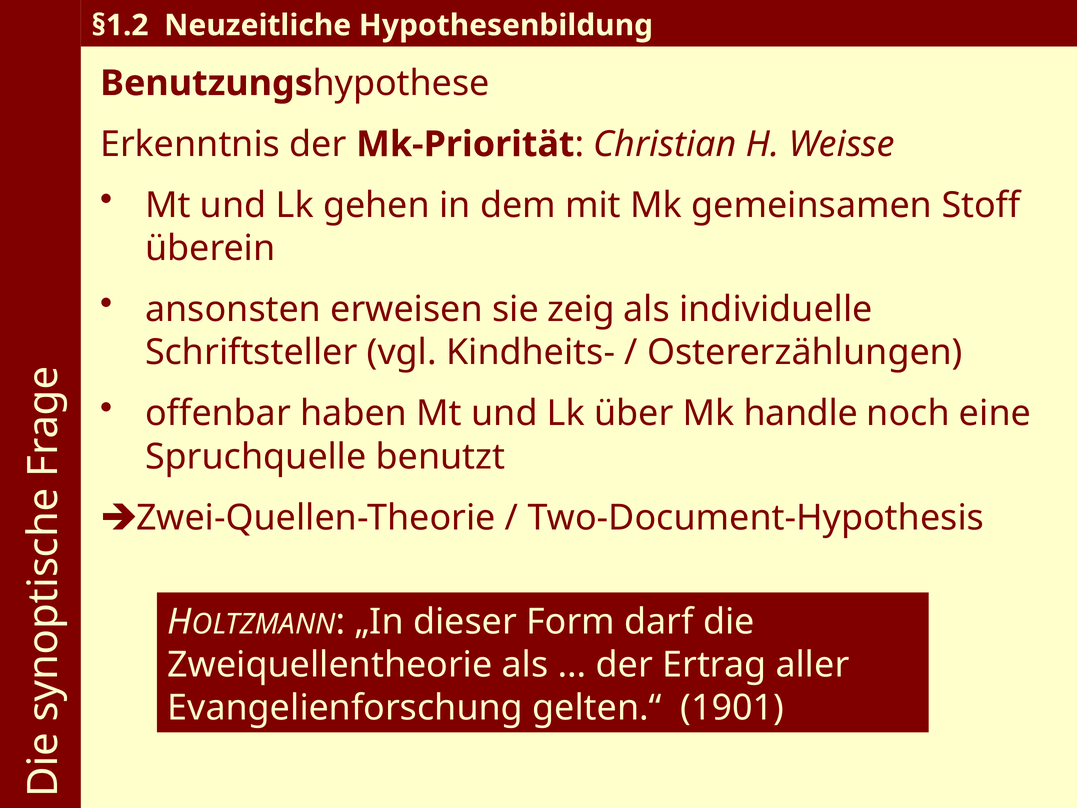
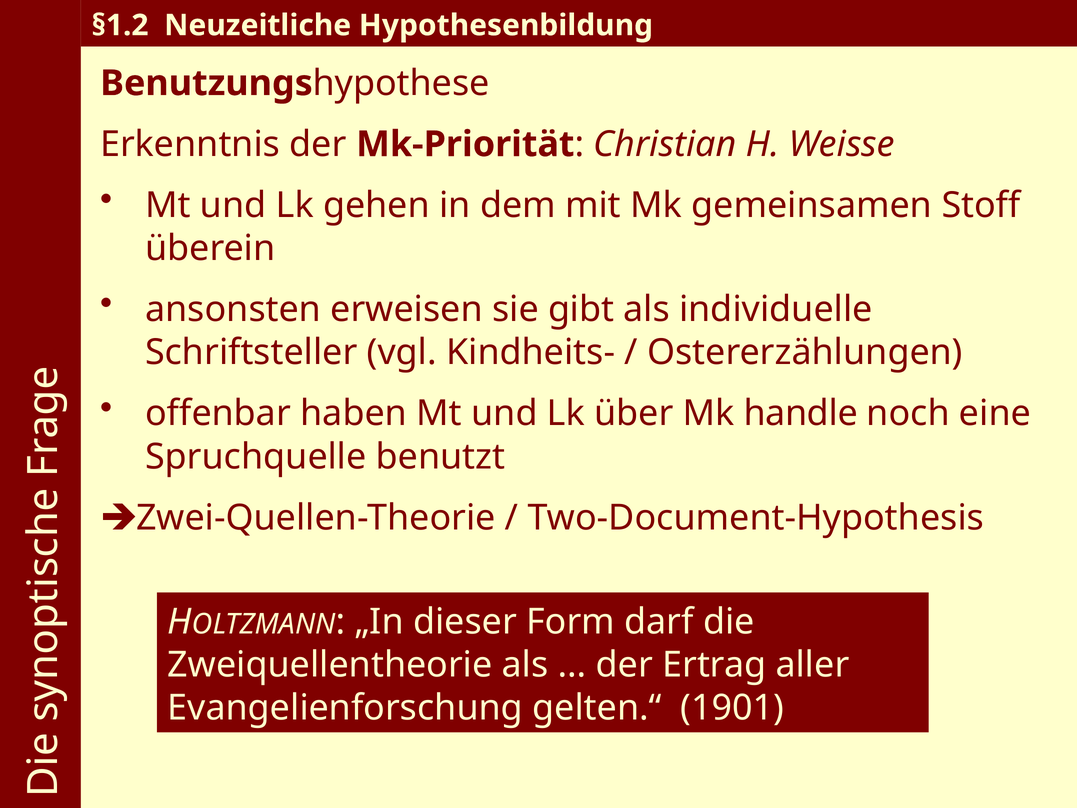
zeig: zeig -> gibt
